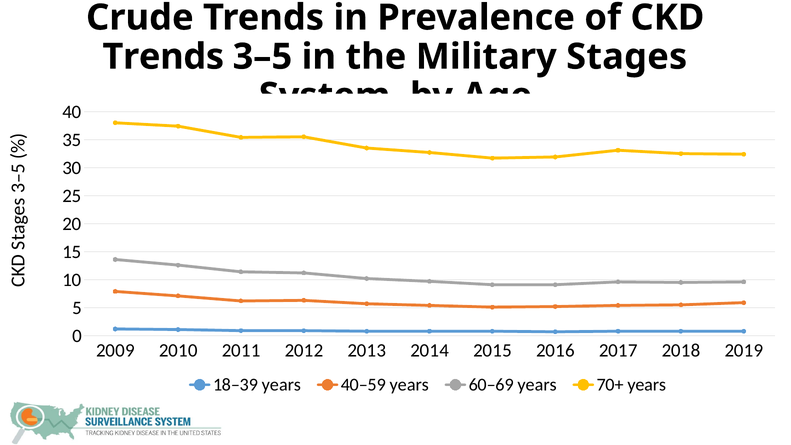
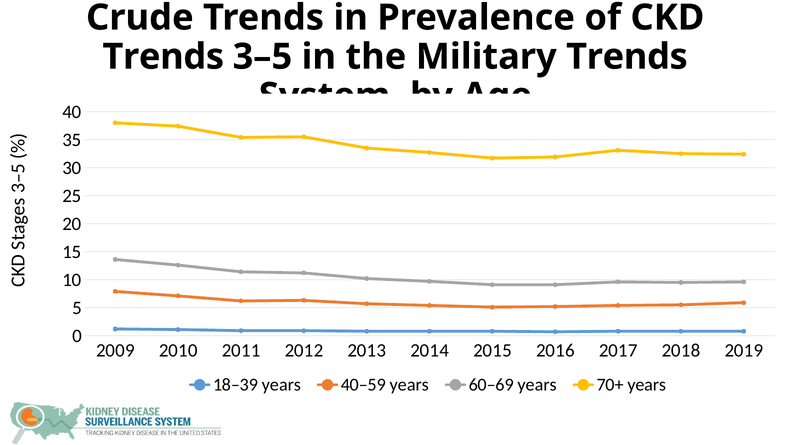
Military Stages: Stages -> Trends
